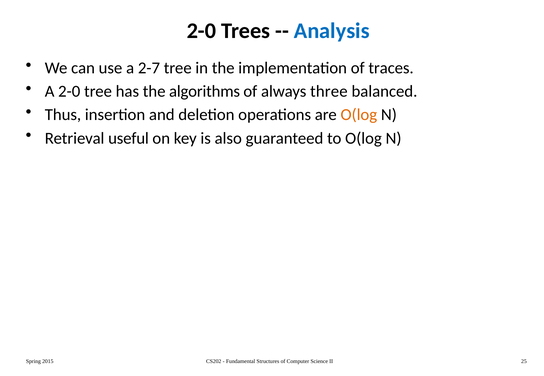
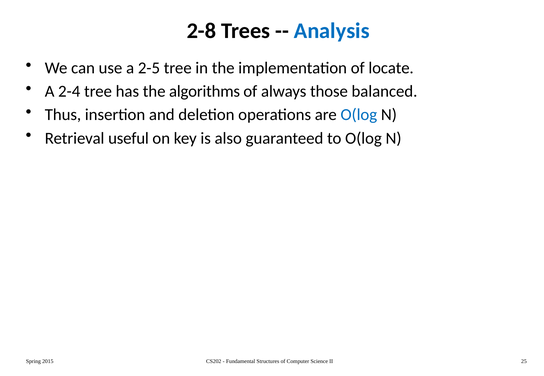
2-0 at (201, 31): 2-0 -> 2-8
2-7: 2-7 -> 2-5
traces: traces -> locate
A 2-0: 2-0 -> 2-4
three: three -> those
O(log at (359, 115) colour: orange -> blue
